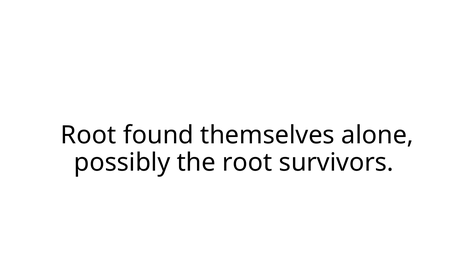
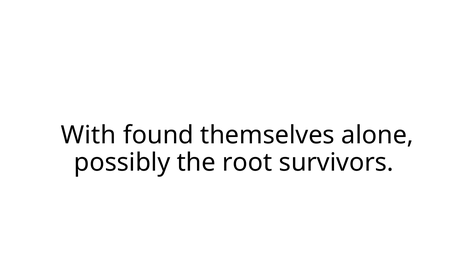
Root at (88, 135): Root -> With
